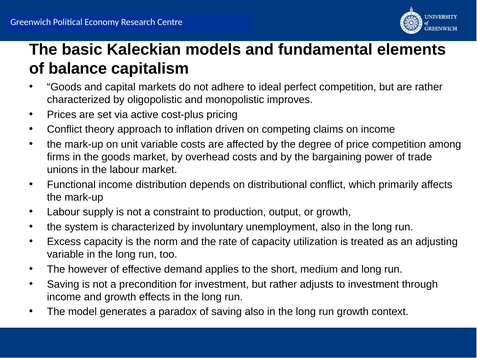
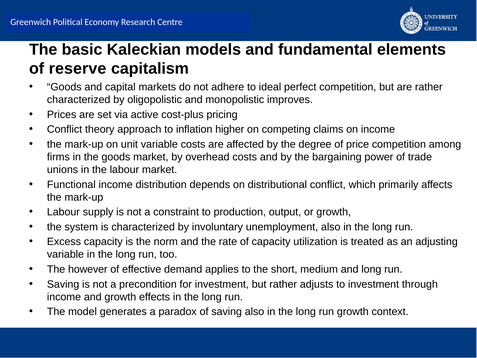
balance: balance -> reserve
driven: driven -> higher
